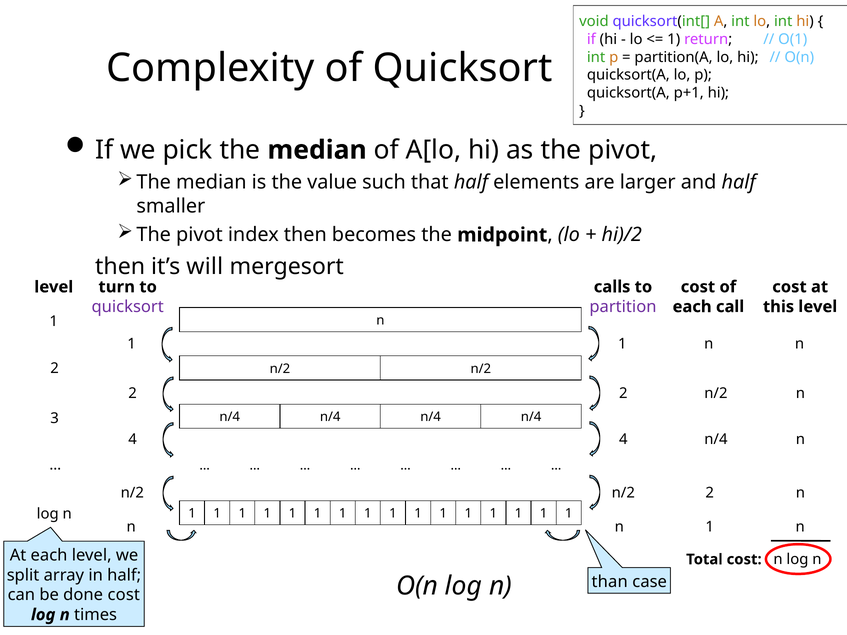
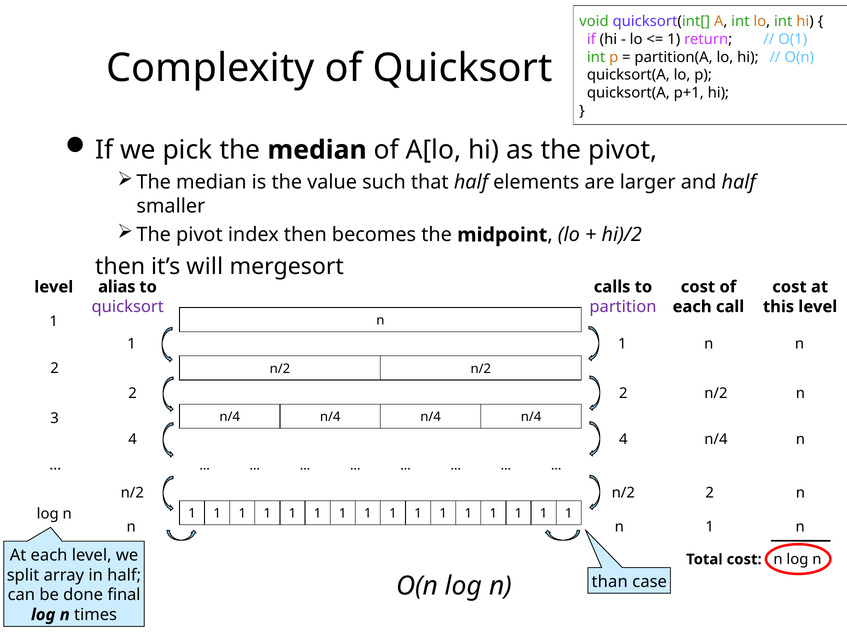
turn: turn -> alias
done cost: cost -> final
